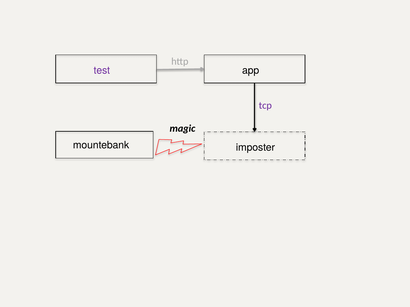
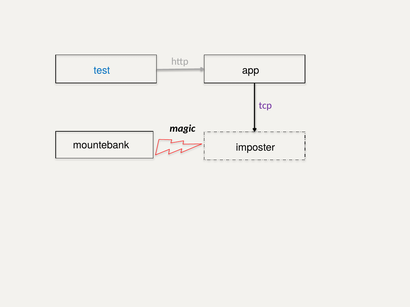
test colour: purple -> blue
